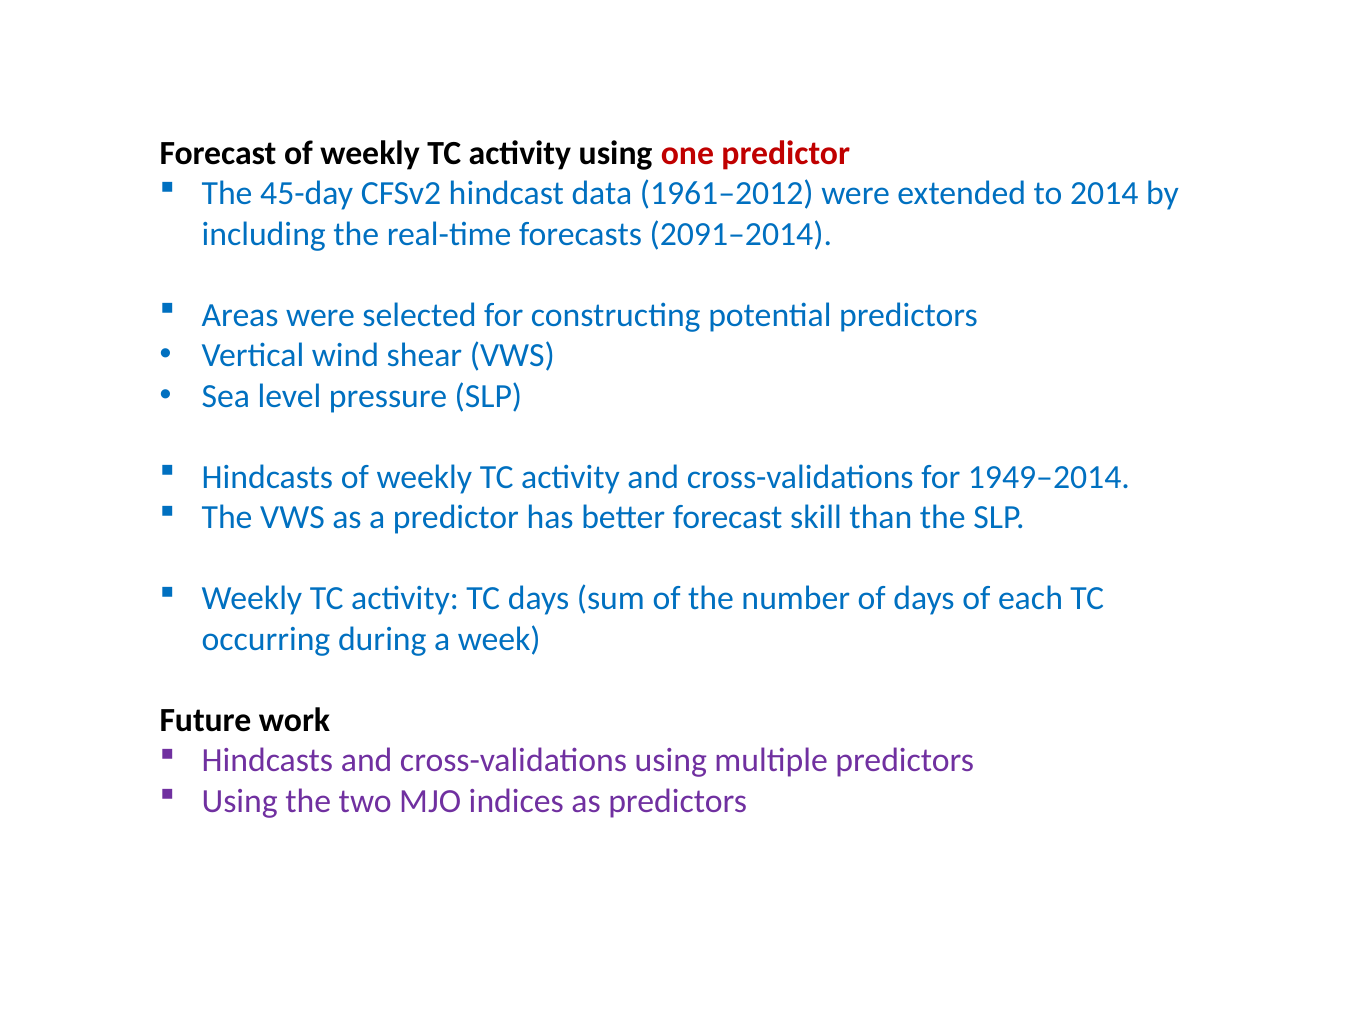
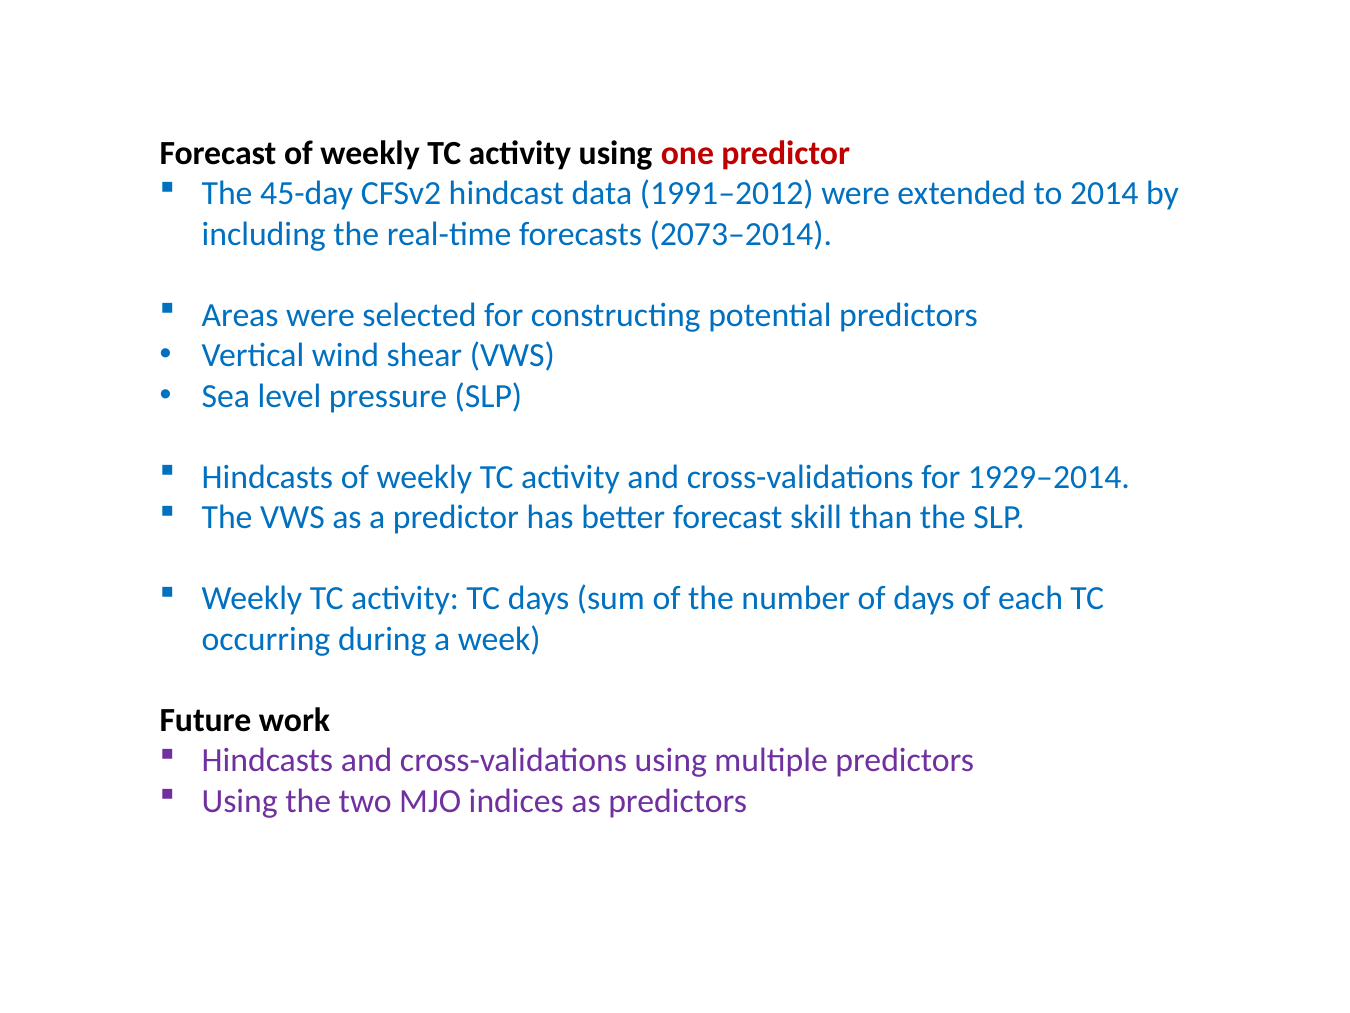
1961–2012: 1961–2012 -> 1991–2012
2091–2014: 2091–2014 -> 2073–2014
1949–2014: 1949–2014 -> 1929–2014
